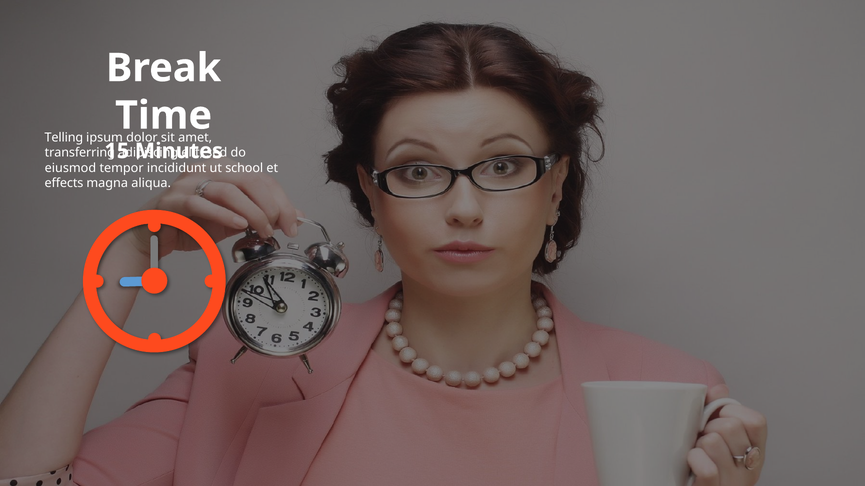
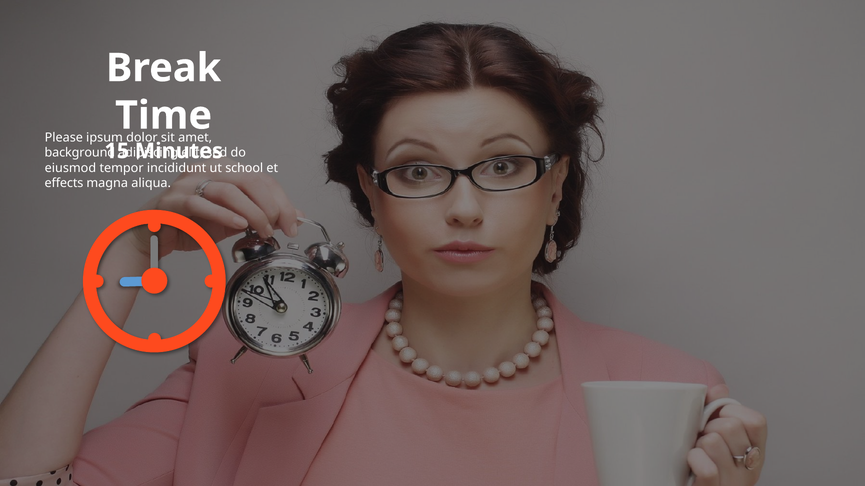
Telling: Telling -> Please
transferring: transferring -> background
